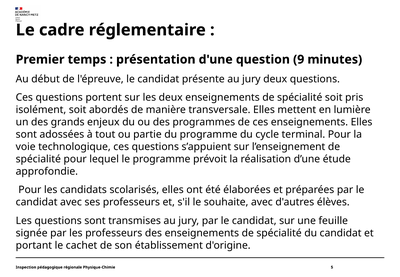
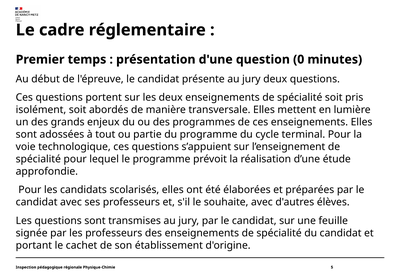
9: 9 -> 0
